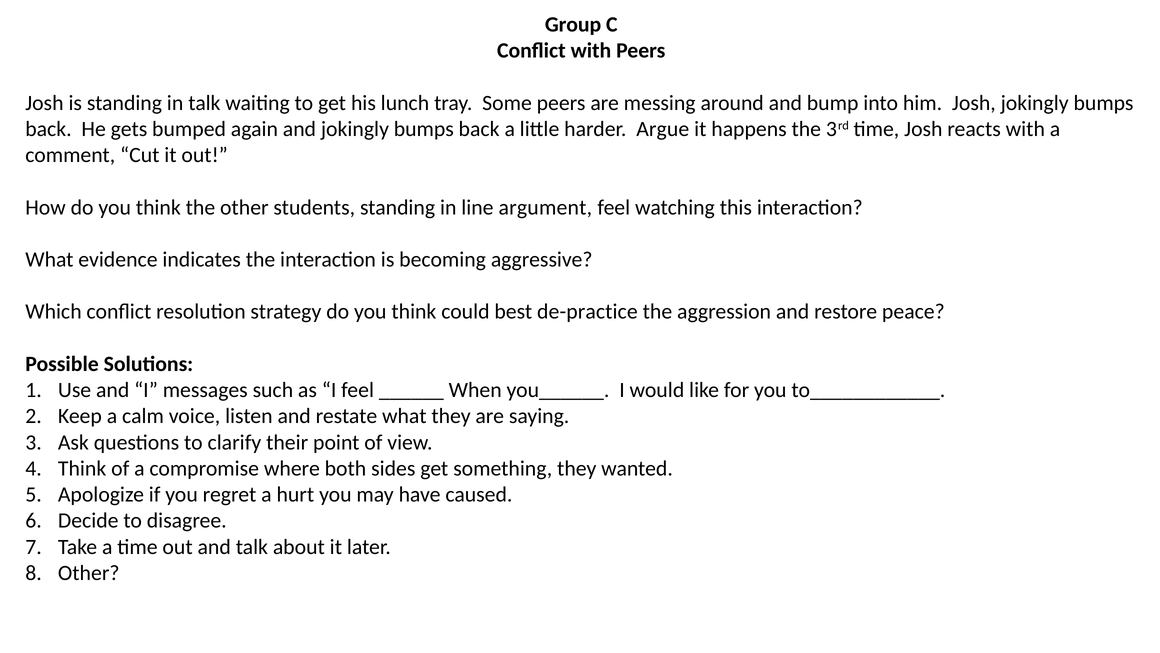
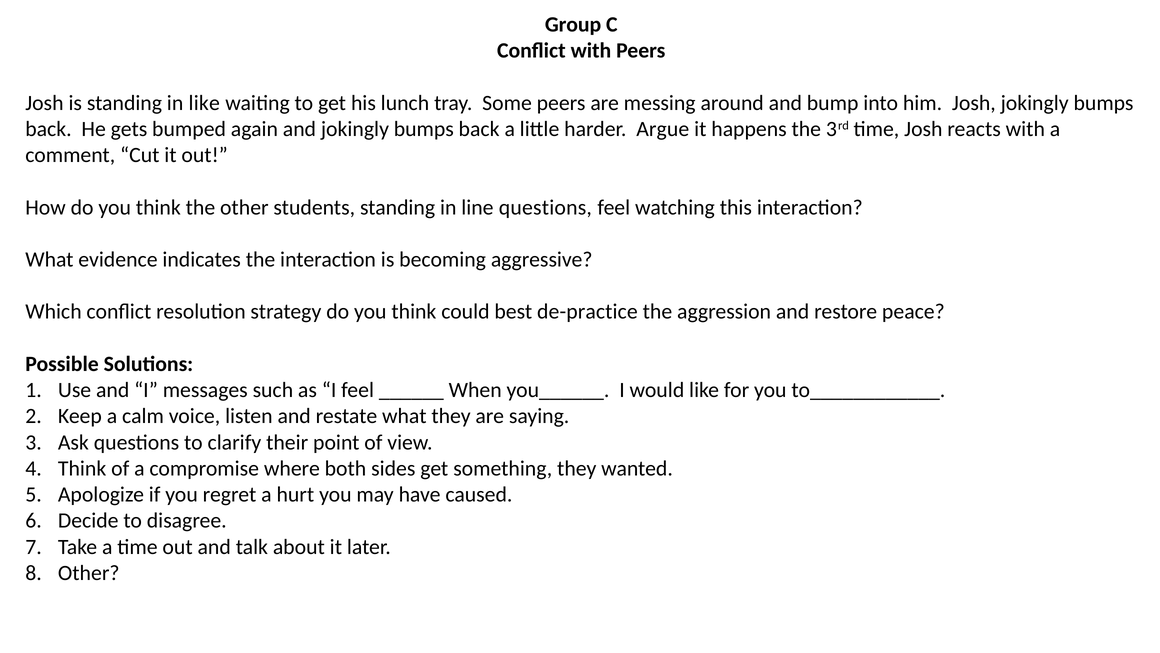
in talk: talk -> like
line argument: argument -> questions
